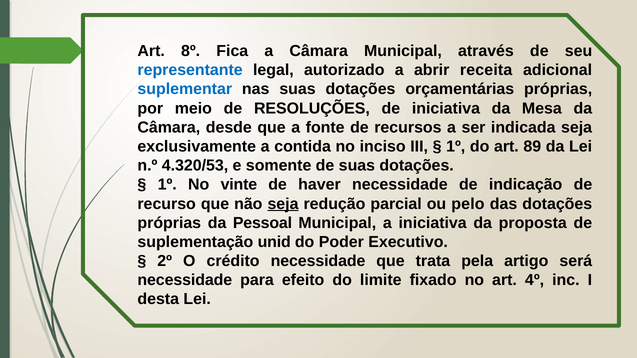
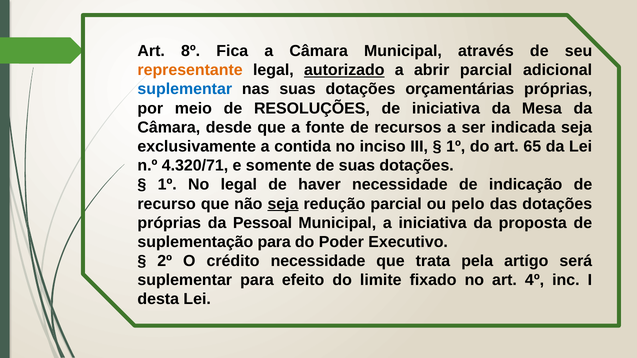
representante colour: blue -> orange
autorizado underline: none -> present
abrir receita: receita -> parcial
89: 89 -> 65
4.320/53: 4.320/53 -> 4.320/71
No vinte: vinte -> legal
suplementação unid: unid -> para
necessidade at (185, 280): necessidade -> suplementar
